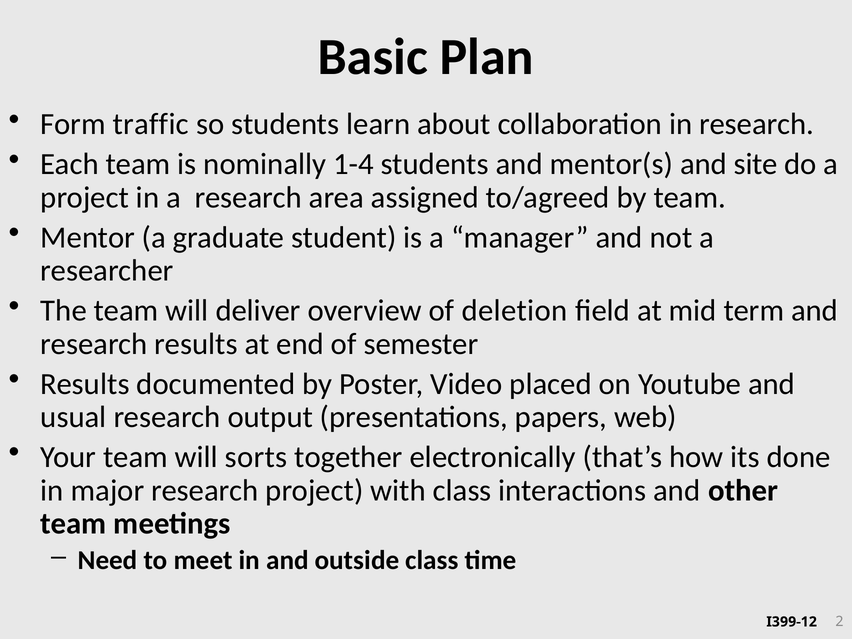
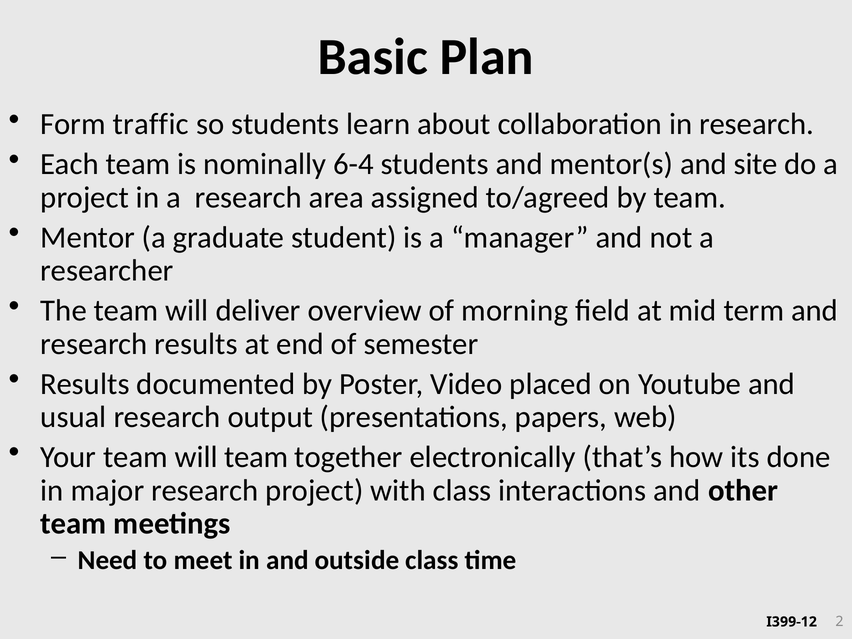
1-4: 1-4 -> 6-4
deletion: deletion -> morning
will sorts: sorts -> team
